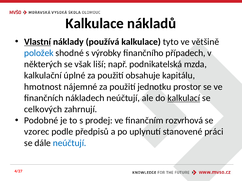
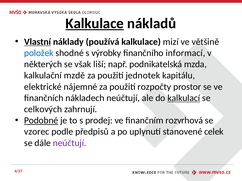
Kalkulace at (95, 23) underline: none -> present
tyto: tyto -> mizí
případech: případech -> informací
úplné: úplné -> mzdě
obsahuje: obsahuje -> jednotek
hmotnost: hmotnost -> elektrické
jednotku: jednotku -> rozpočty
Podobné underline: none -> present
práci: práci -> celek
neúčtují at (70, 143) colour: blue -> purple
